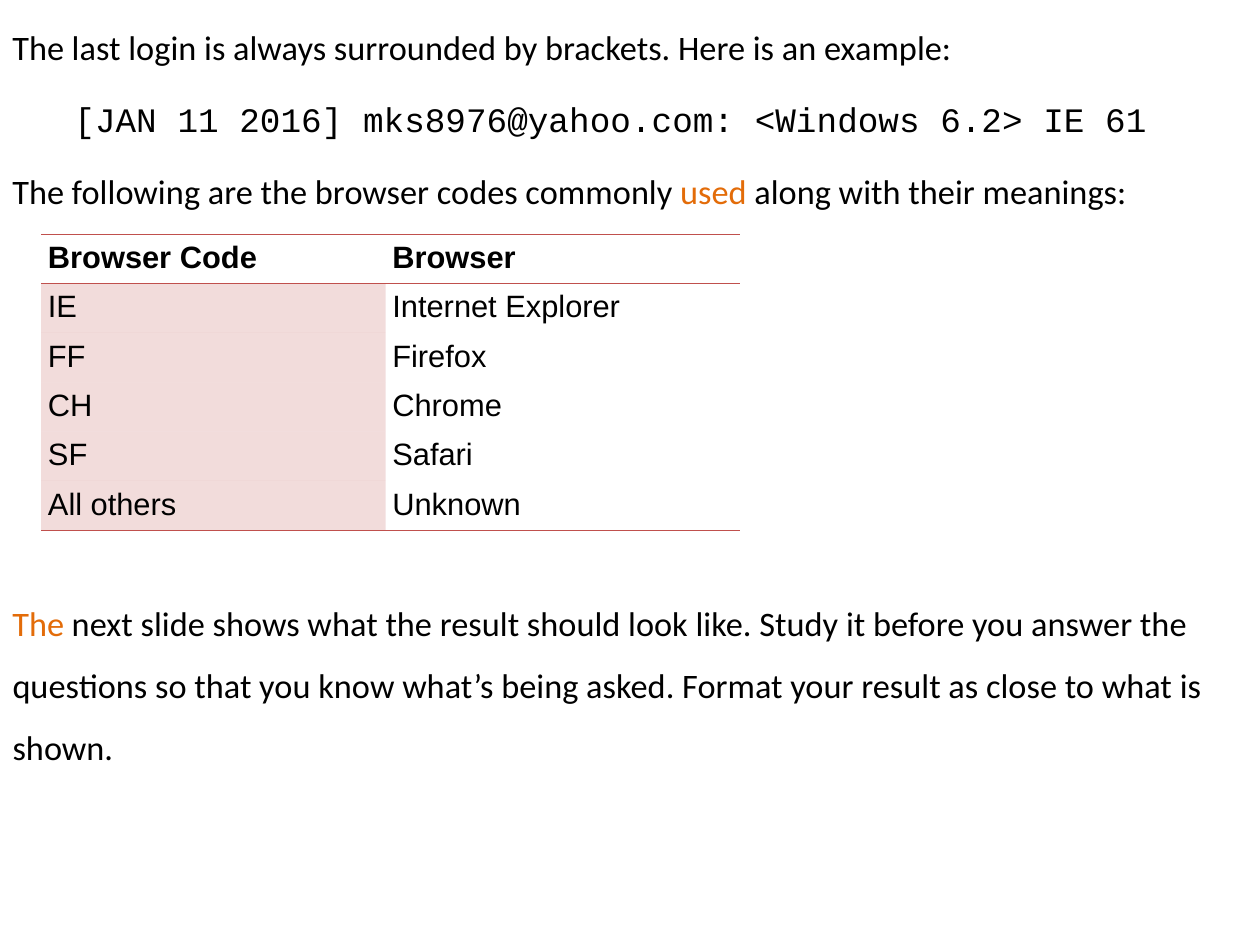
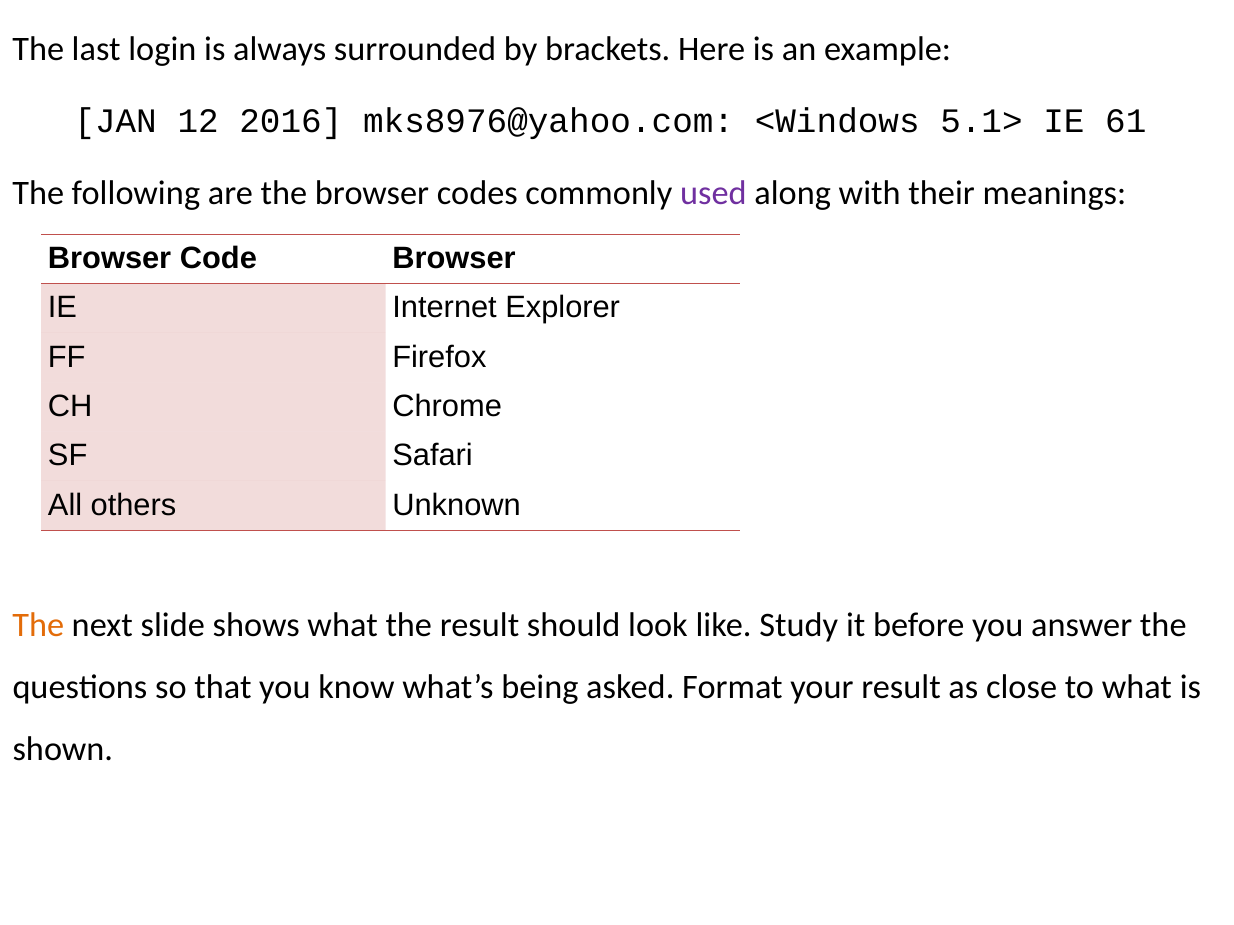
11: 11 -> 12
6.2>: 6.2> -> 5.1>
used colour: orange -> purple
